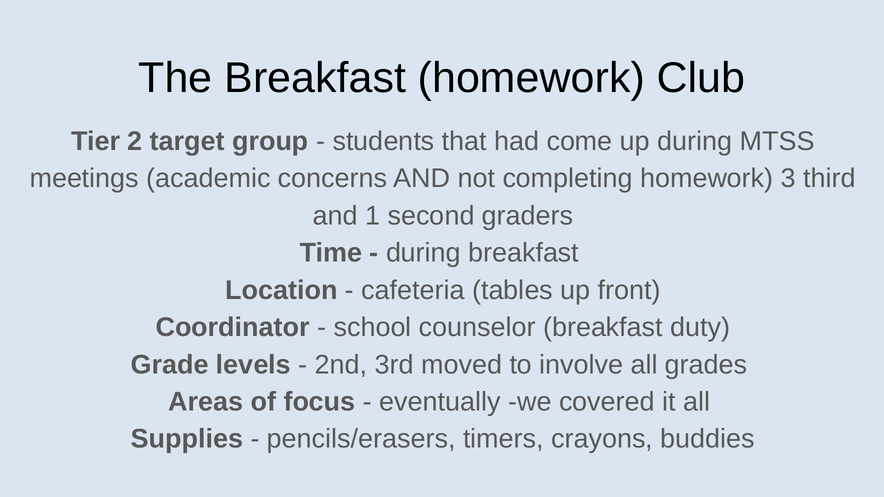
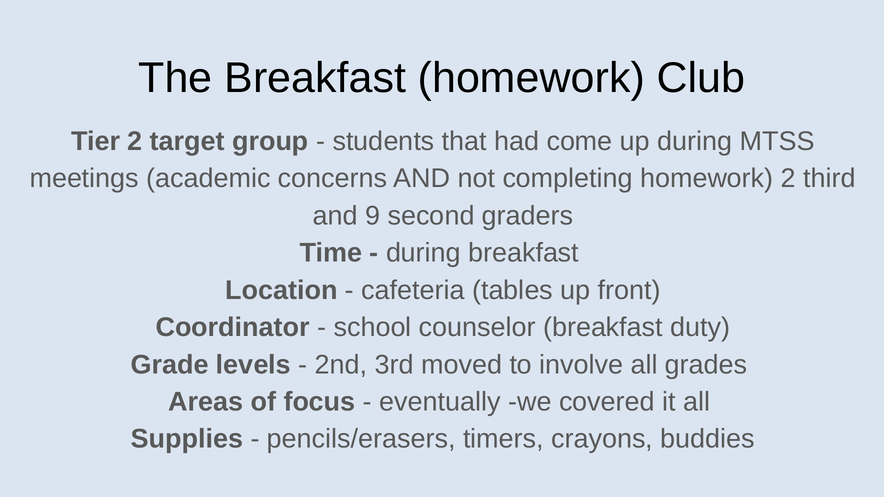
homework 3: 3 -> 2
1: 1 -> 9
